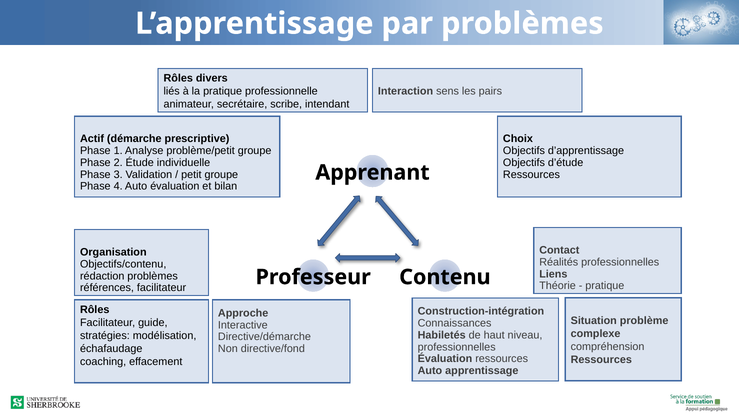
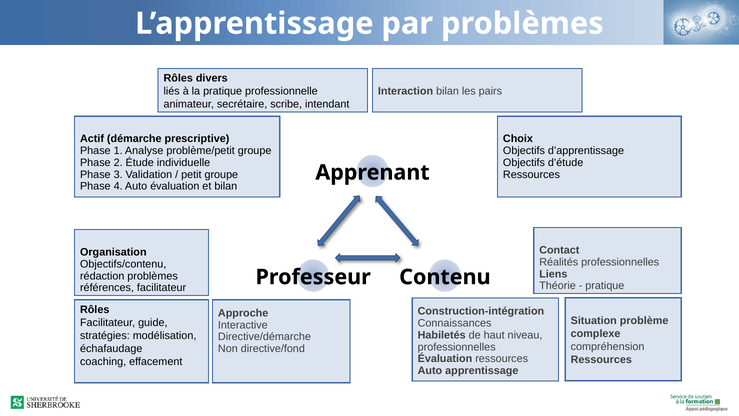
Interaction sens: sens -> bilan
